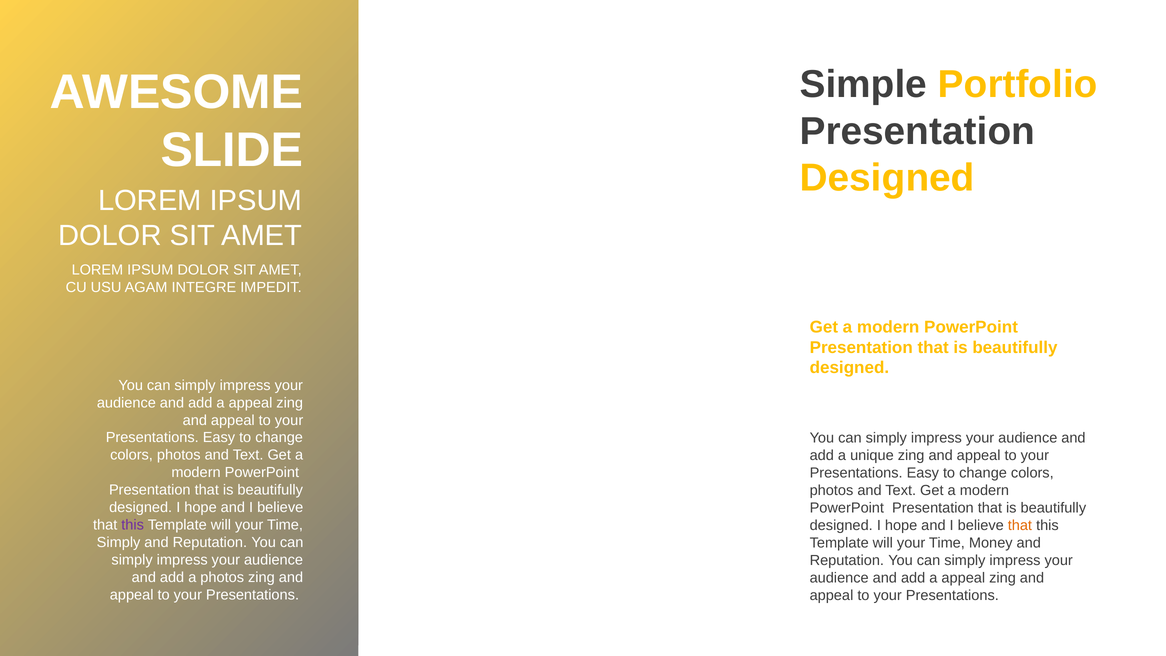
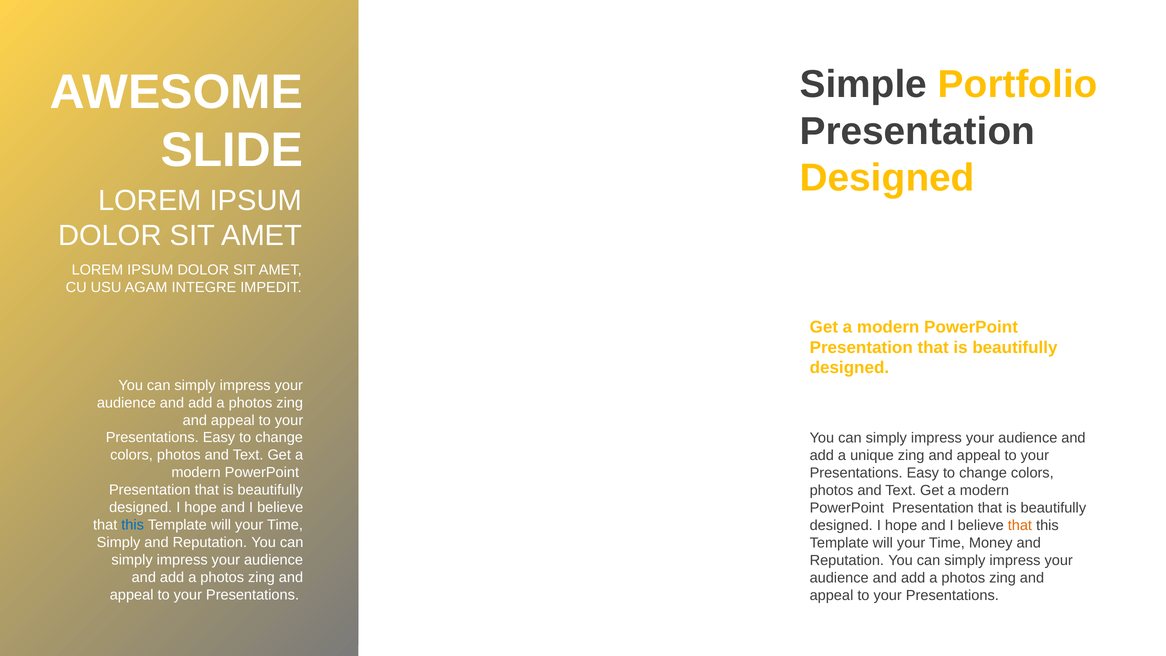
appeal at (251, 403): appeal -> photos
this at (133, 525) colour: purple -> blue
appeal at (963, 578): appeal -> photos
